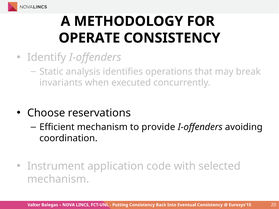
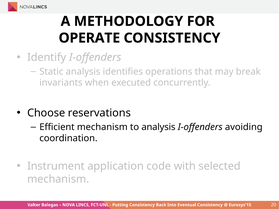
to provide: provide -> analysis
